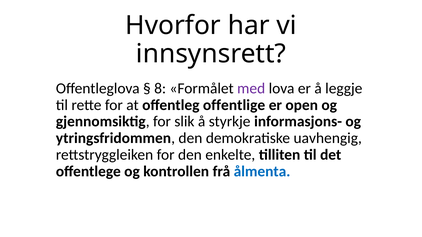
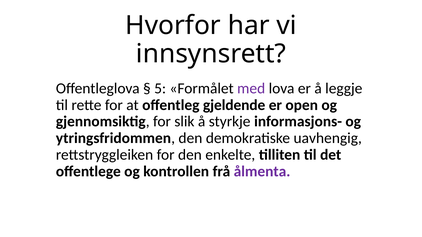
8: 8 -> 5
offentlige: offentlige -> gjeldende
ålmenta colour: blue -> purple
